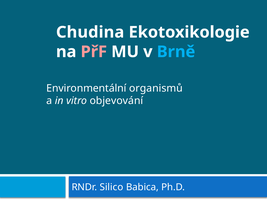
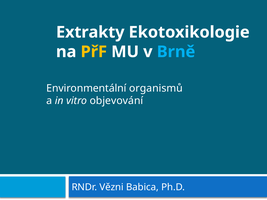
Chudina: Chudina -> Extrakty
PřF colour: pink -> yellow
Silico: Silico -> Vězni
